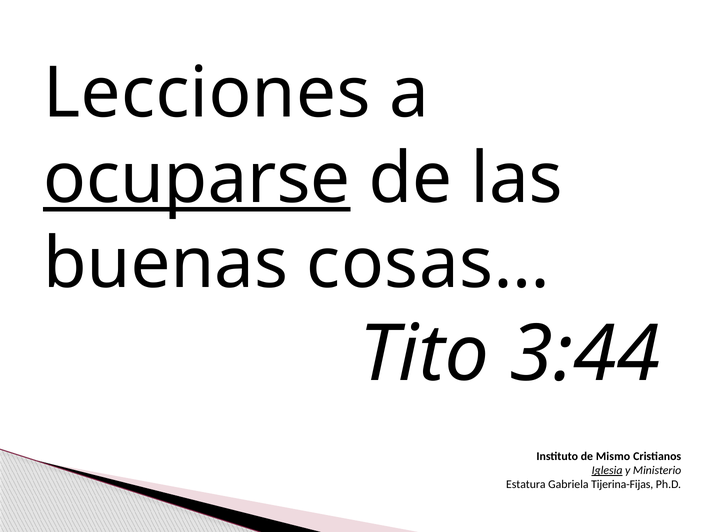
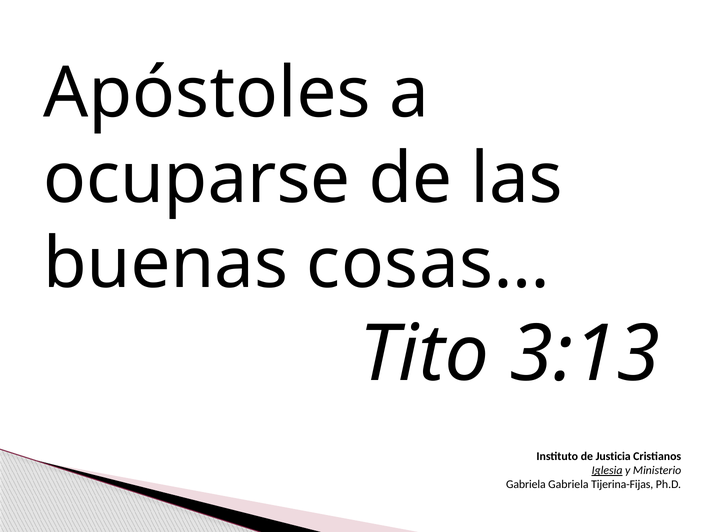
Lecciones: Lecciones -> Apóstoles
ocuparse underline: present -> none
3:44: 3:44 -> 3:13
Mismo: Mismo -> Justicia
Estatura at (526, 484): Estatura -> Gabriela
